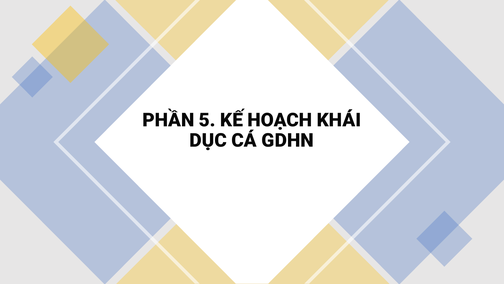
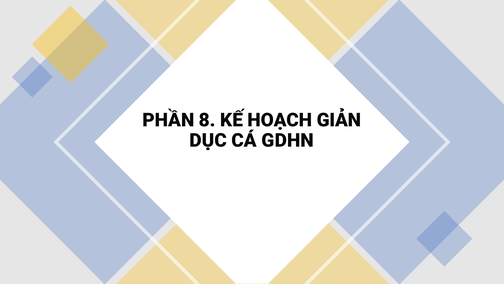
5: 5 -> 8
KHÁI: KHÁI -> GIẢN
